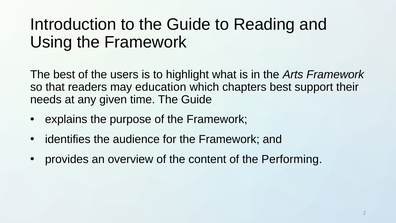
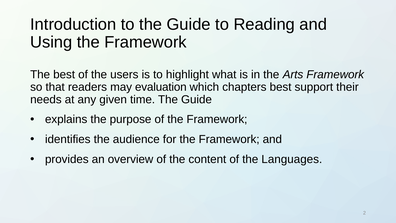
education: education -> evaluation
Performing: Performing -> Languages
